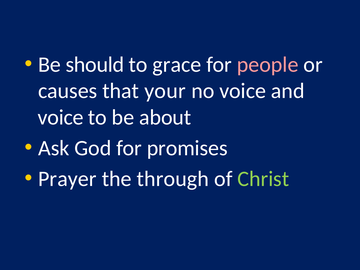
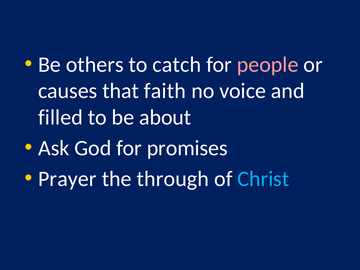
should: should -> others
grace: grace -> catch
your: your -> faith
voice at (61, 117): voice -> filled
Christ colour: light green -> light blue
